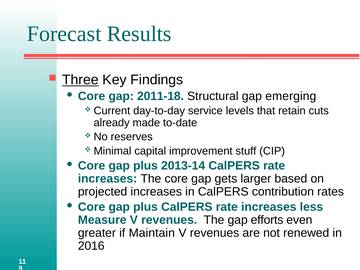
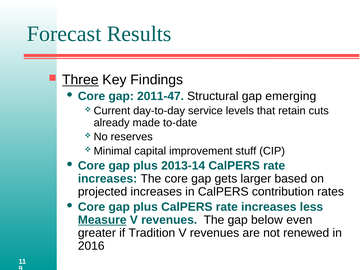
2011-18: 2011-18 -> 2011-47
Measure underline: none -> present
efforts: efforts -> below
Maintain: Maintain -> Tradition
